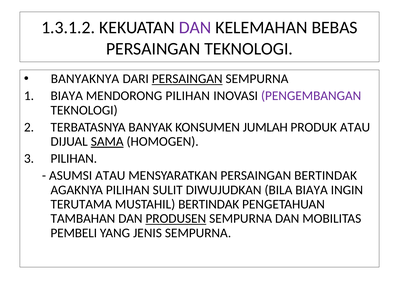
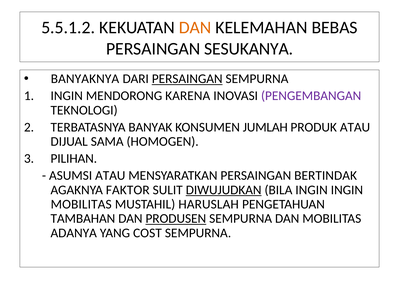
1.3.1.2: 1.3.1.2 -> 5.5.1.2
DAN at (195, 28) colour: purple -> orange
PERSAINGAN TEKNOLOGI: TEKNOLOGI -> SESUKANYA
BIAYA at (67, 96): BIAYA -> INGIN
MENDORONG PILIHAN: PILIHAN -> KARENA
SAMA underline: present -> none
AGAKNYA PILIHAN: PILIHAN -> FAKTOR
DIWUJUDKAN underline: none -> present
BILA BIAYA: BIAYA -> INGIN
TERUTAMA at (81, 204): TERUTAMA -> MOBILITAS
MUSTAHIL BERTINDAK: BERTINDAK -> HARUSLAH
PEMBELI: PEMBELI -> ADANYA
JENIS: JENIS -> COST
